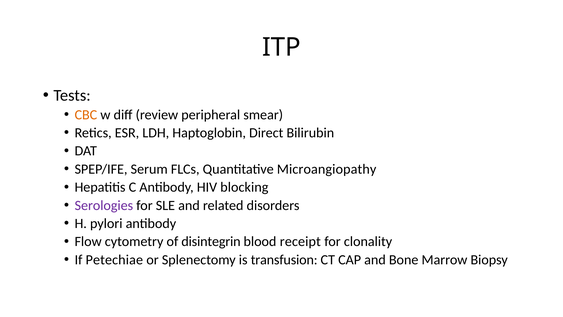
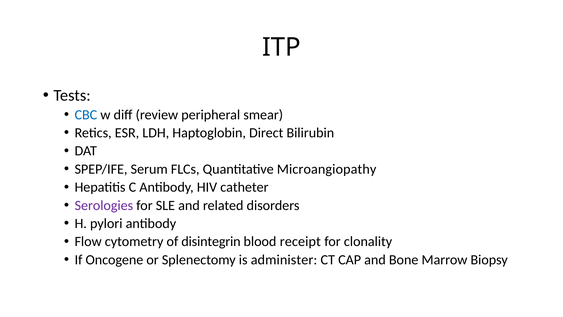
CBC colour: orange -> blue
blocking: blocking -> catheter
Petechiae: Petechiae -> Oncogene
transfusion: transfusion -> administer
